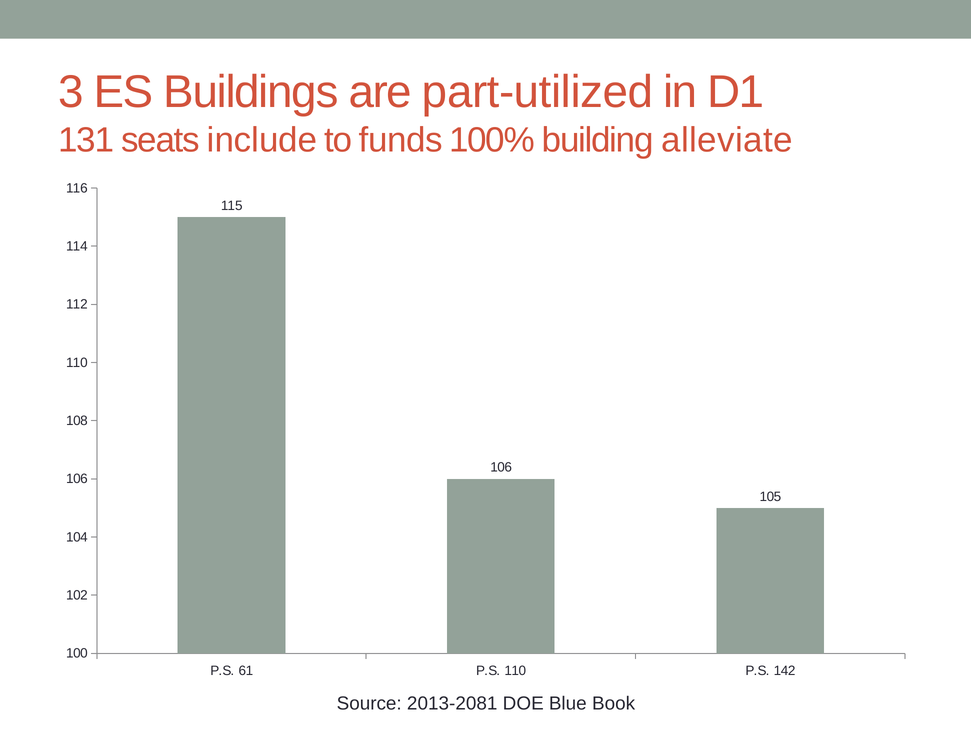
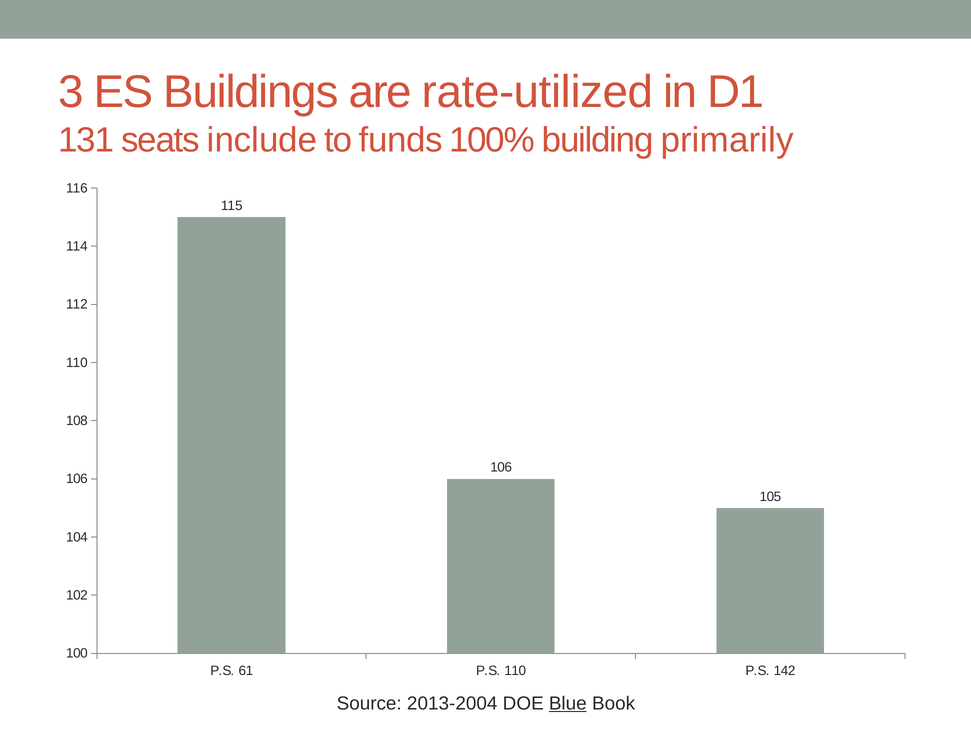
part-utilized: part-utilized -> rate-utilized
alleviate: alleviate -> primarily
2013-2081: 2013-2081 -> 2013-2004
Blue underline: none -> present
